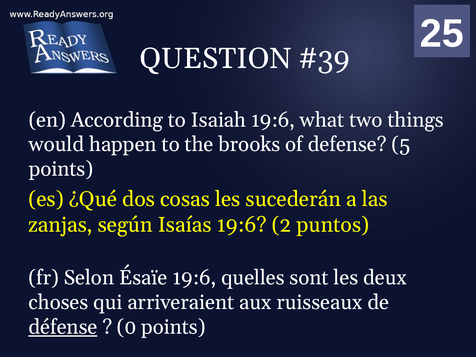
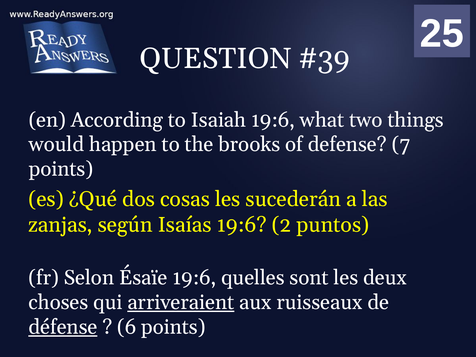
5: 5 -> 7
arriveraient underline: none -> present
0: 0 -> 6
